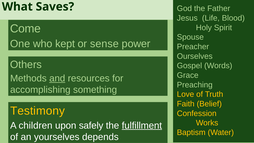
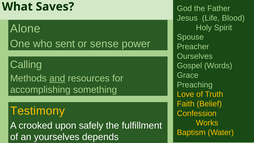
Come: Come -> Alone
kept: kept -> sent
Others: Others -> Calling
children: children -> crooked
fulfillment underline: present -> none
